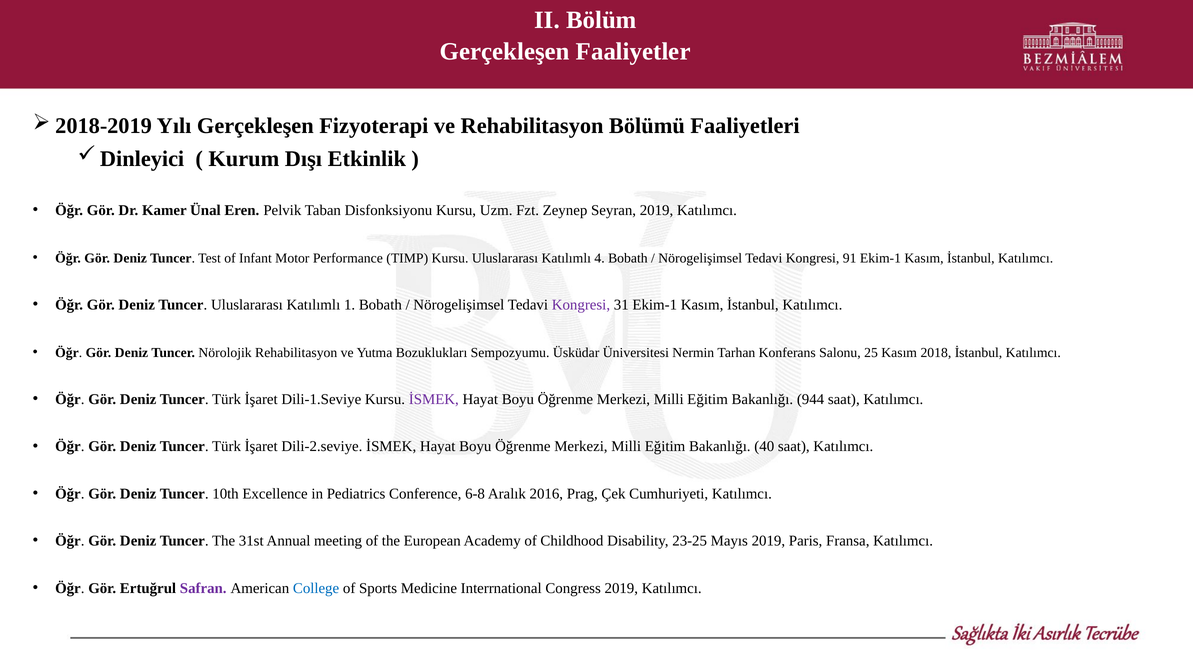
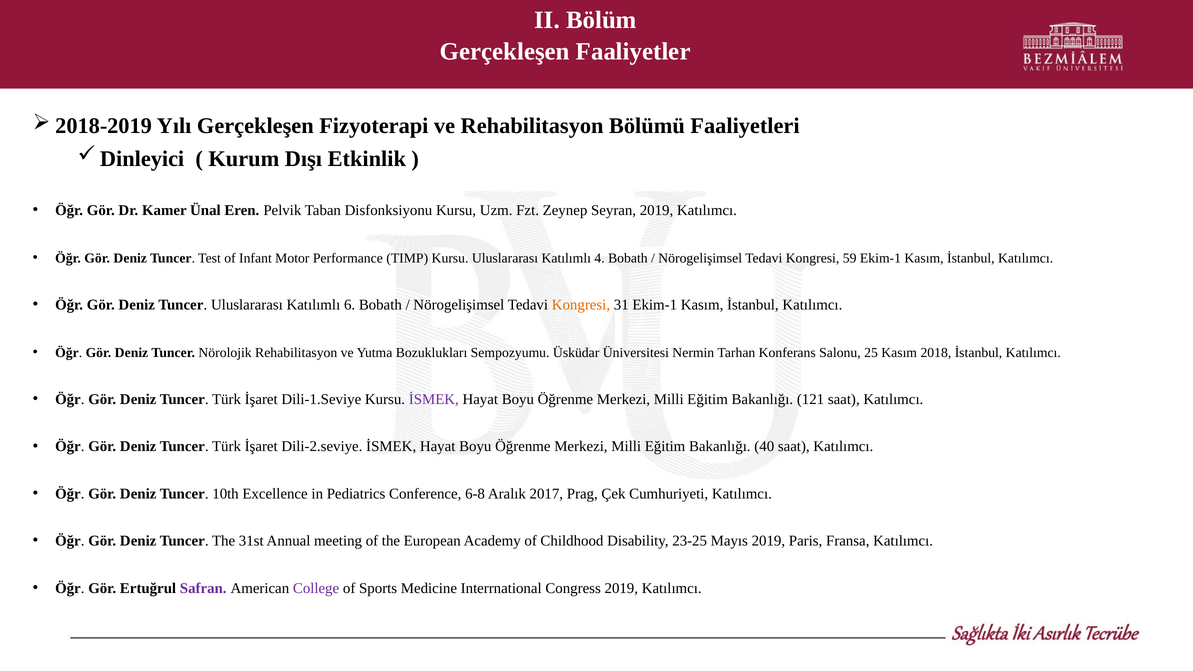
91: 91 -> 59
1: 1 -> 6
Kongresi at (581, 305) colour: purple -> orange
944: 944 -> 121
2016: 2016 -> 2017
College colour: blue -> purple
